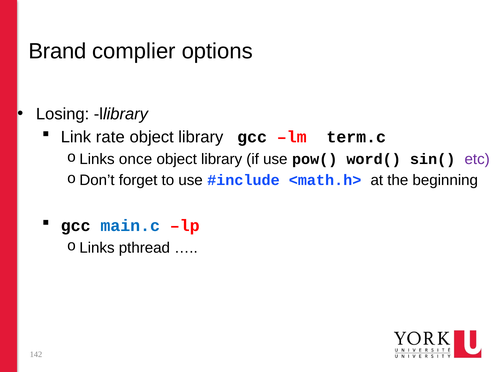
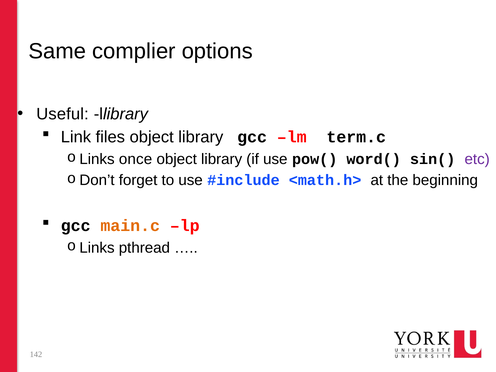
Brand: Brand -> Same
Losing: Losing -> Useful
rate: rate -> files
main.c colour: blue -> orange
